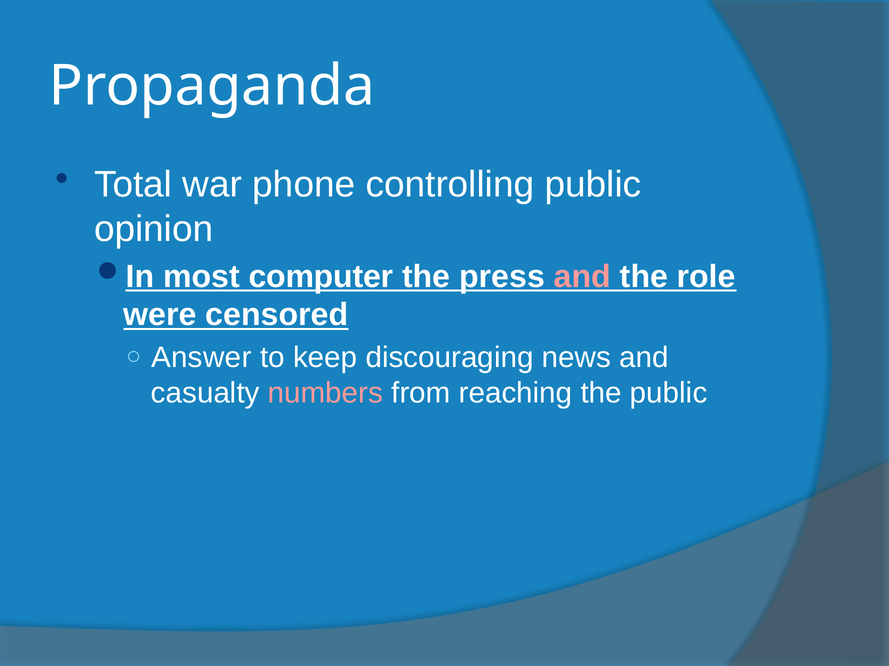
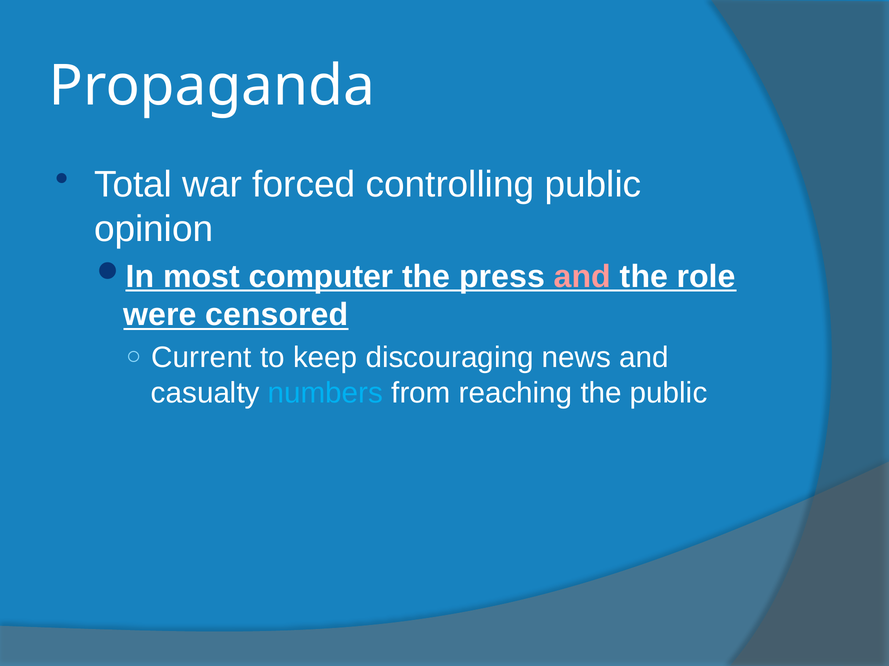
phone: phone -> forced
Answer: Answer -> Current
numbers colour: pink -> light blue
